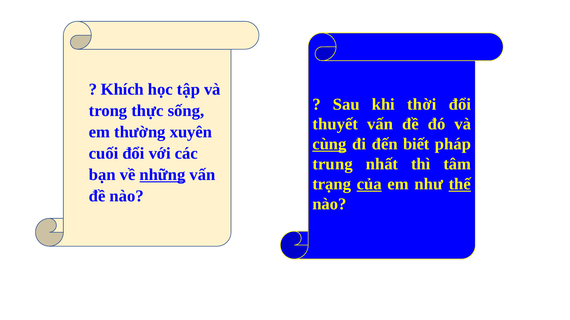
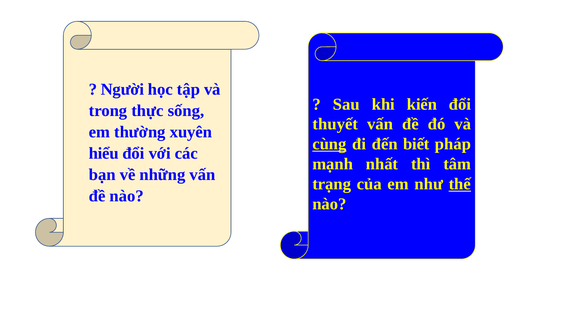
Khích: Khích -> Người
thời: thời -> kiến
cuối: cuối -> hiểu
trung: trung -> mạnh
những underline: present -> none
của underline: present -> none
